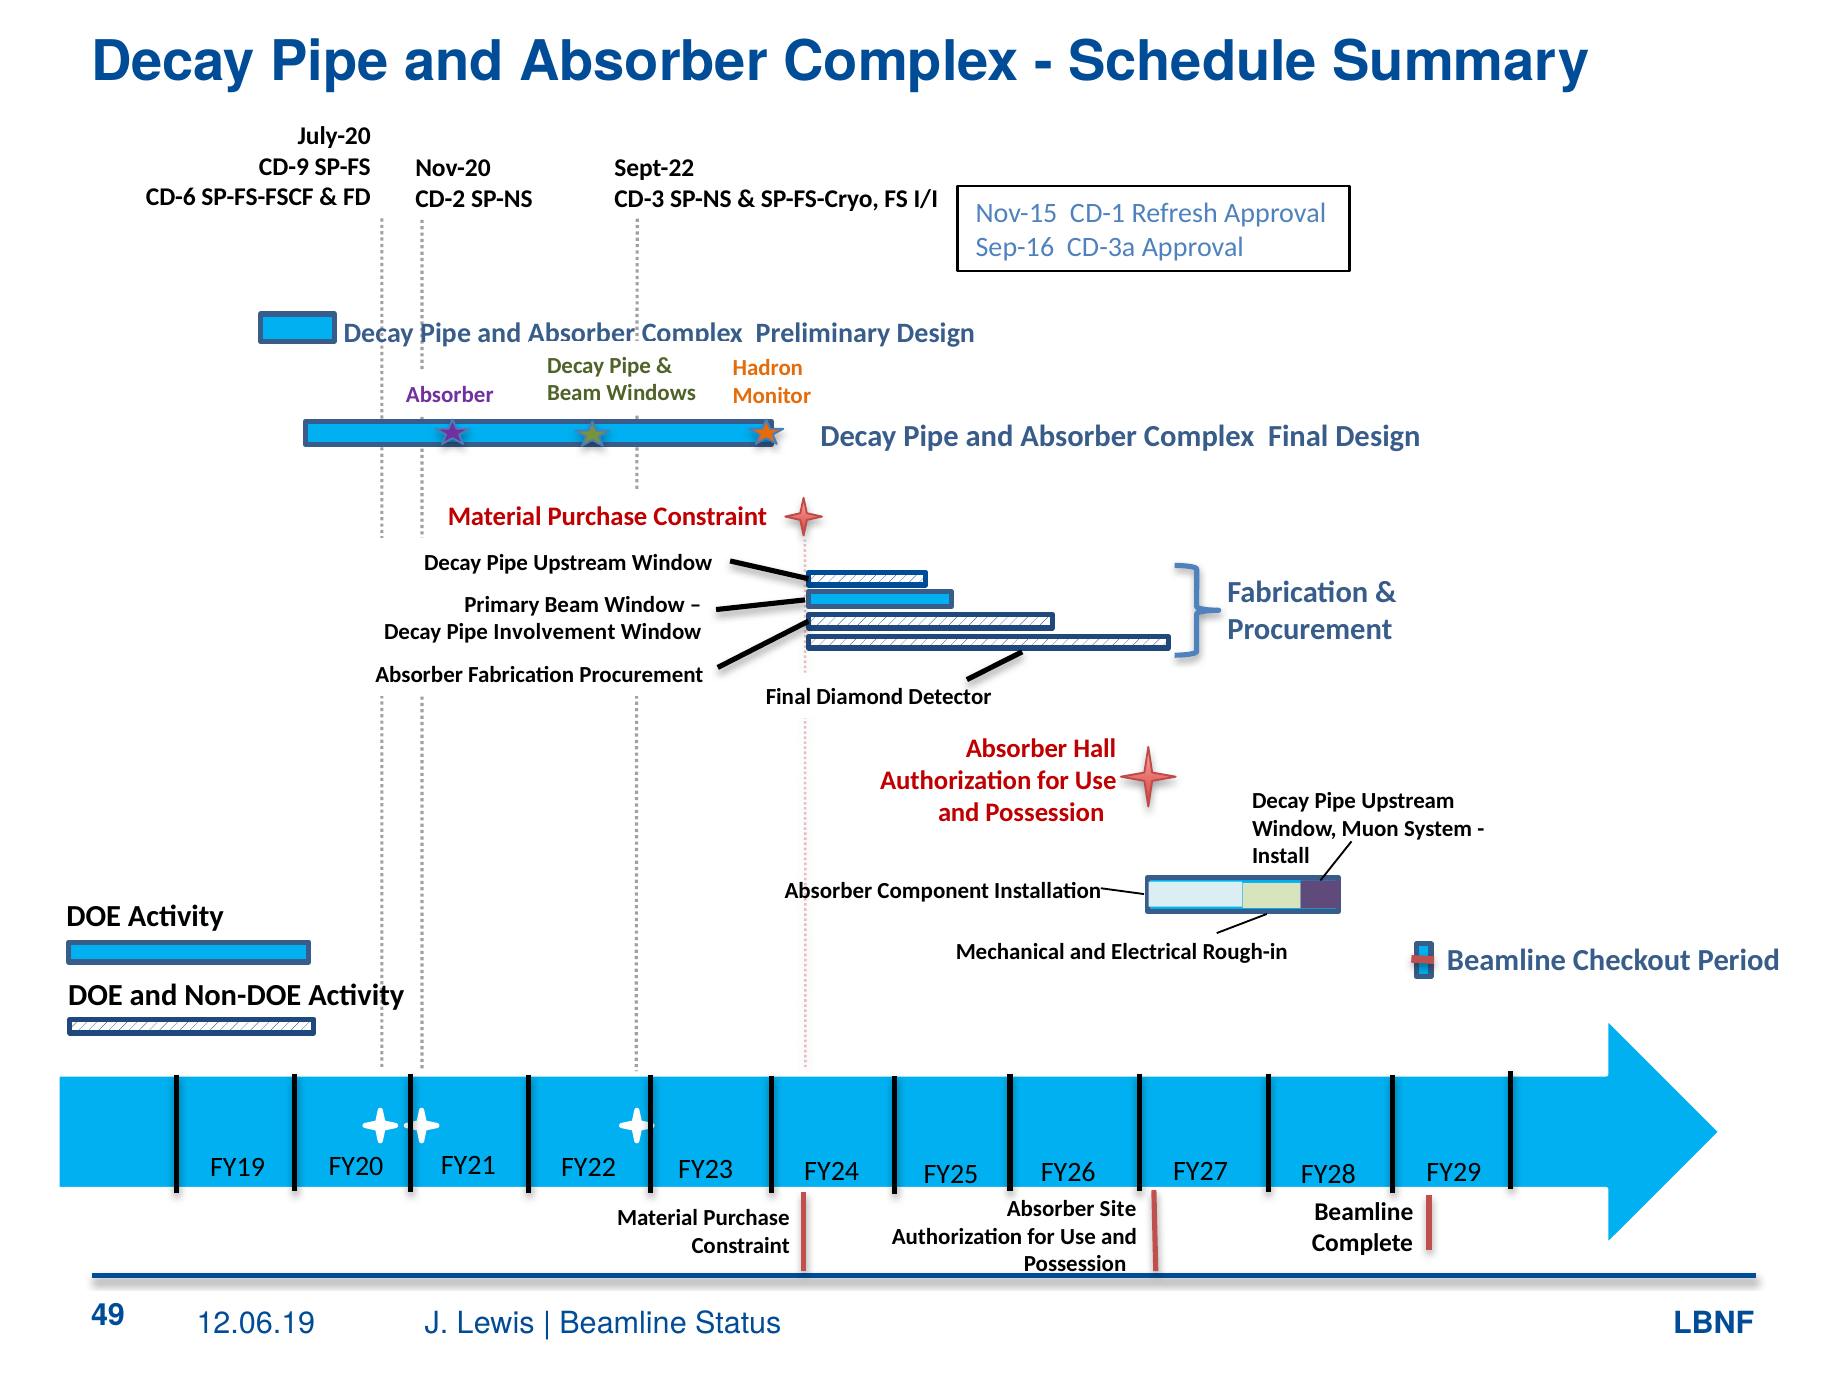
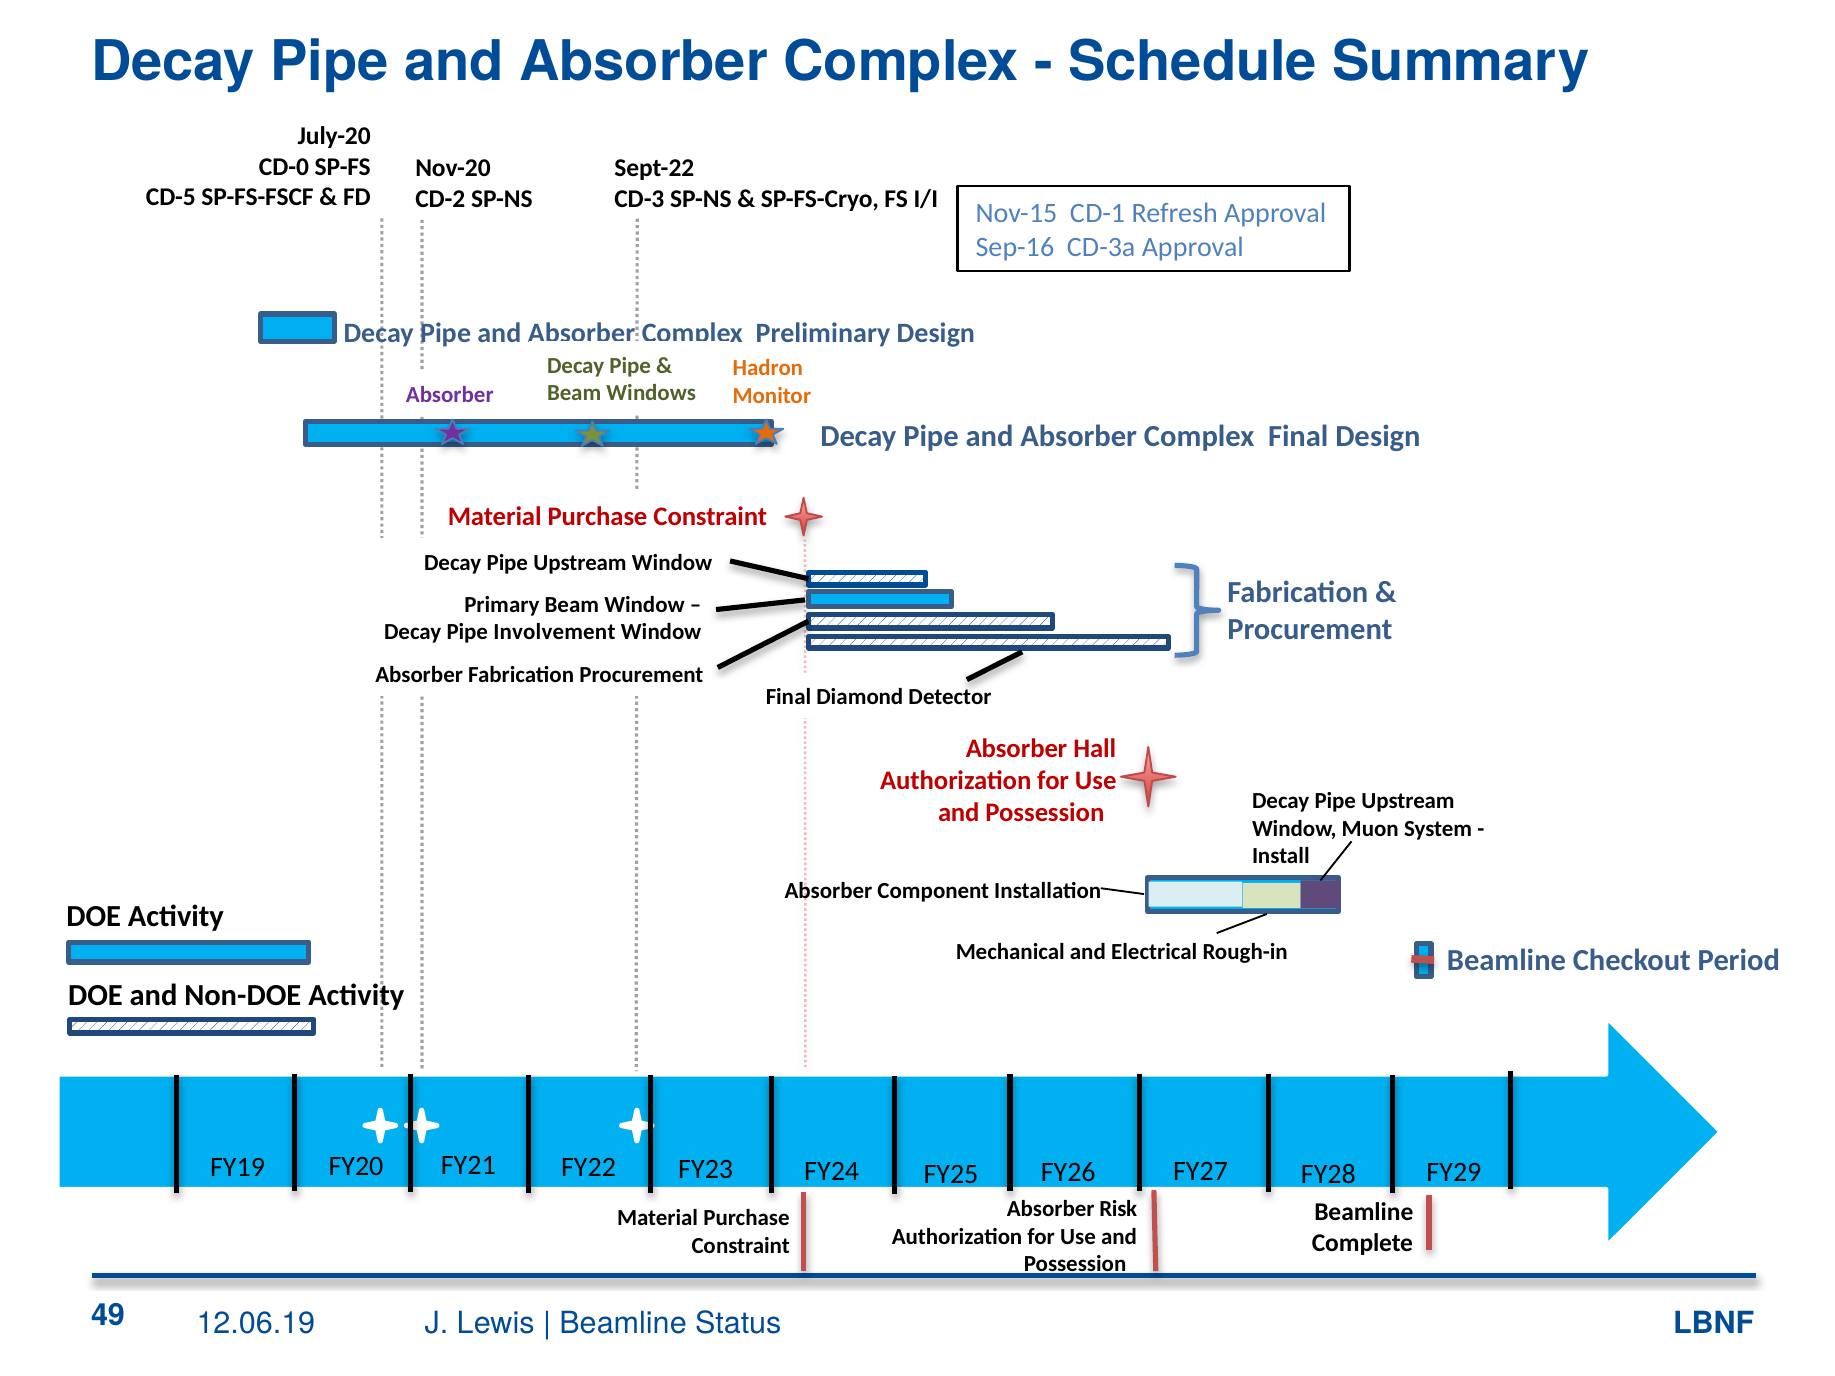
CD-9: CD-9 -> CD-0
CD-6: CD-6 -> CD-5
Site: Site -> Risk
